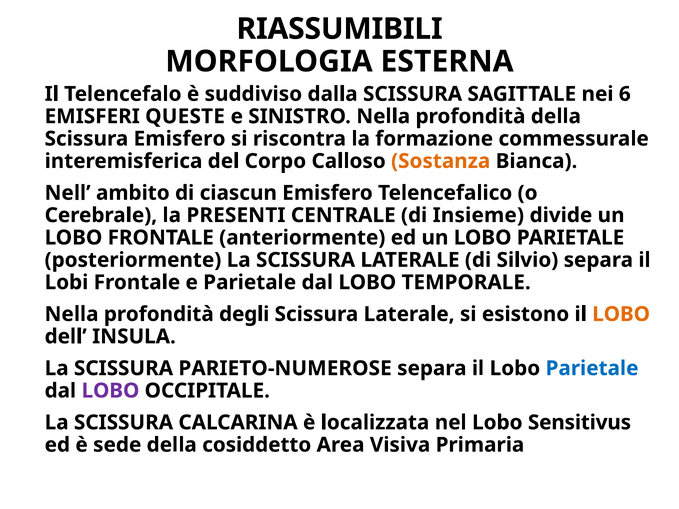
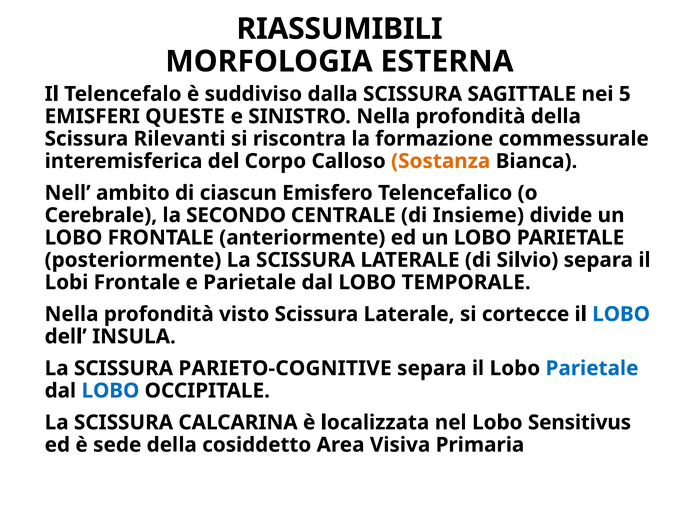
6: 6 -> 5
Scissura Emisfero: Emisfero -> Rilevanti
PRESENTI: PRESENTI -> SECONDO
degli: degli -> visto
esistono: esistono -> cortecce
LOBO at (621, 314) colour: orange -> blue
PARIETO-NUMEROSE: PARIETO-NUMEROSE -> PARIETO-COGNITIVE
LOBO at (110, 391) colour: purple -> blue
